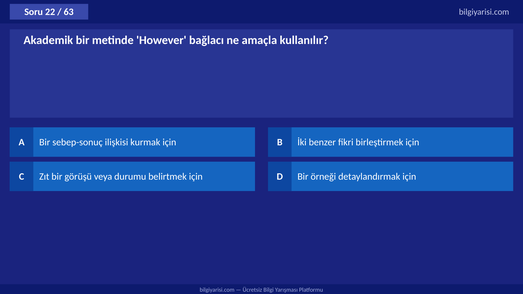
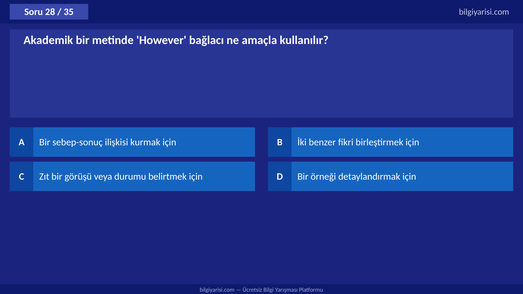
22: 22 -> 28
63: 63 -> 35
